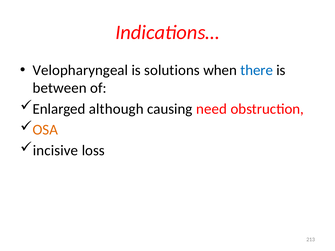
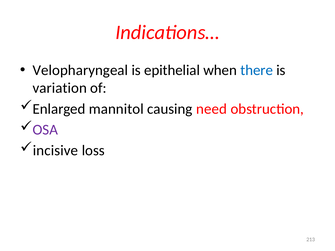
solutions: solutions -> epithelial
between: between -> variation
although: although -> mannitol
OSA colour: orange -> purple
